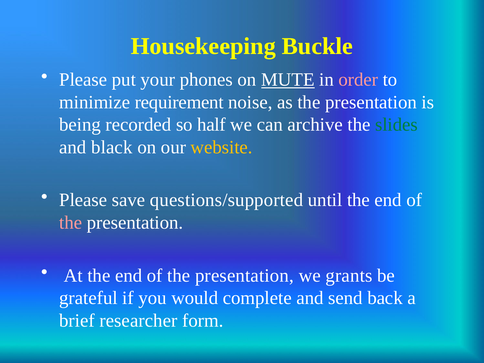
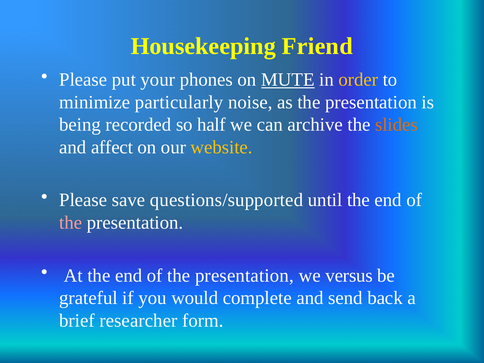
Buckle: Buckle -> Friend
order colour: pink -> yellow
requirement: requirement -> particularly
slides colour: green -> orange
black: black -> affect
grants: grants -> versus
